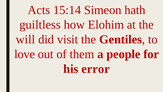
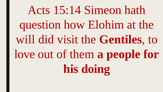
guiltless: guiltless -> question
error: error -> doing
